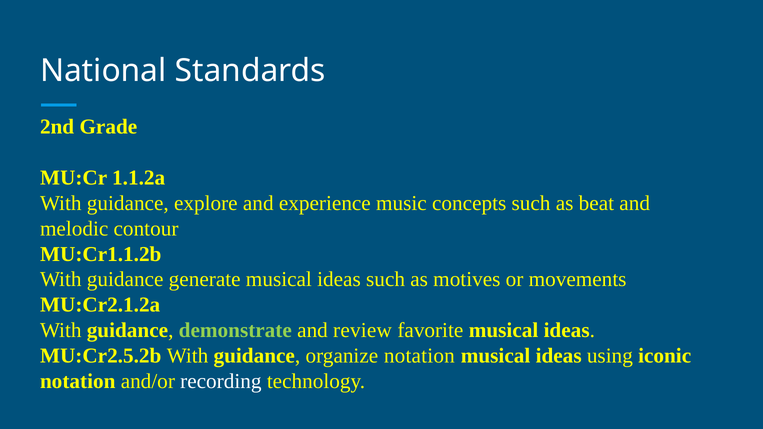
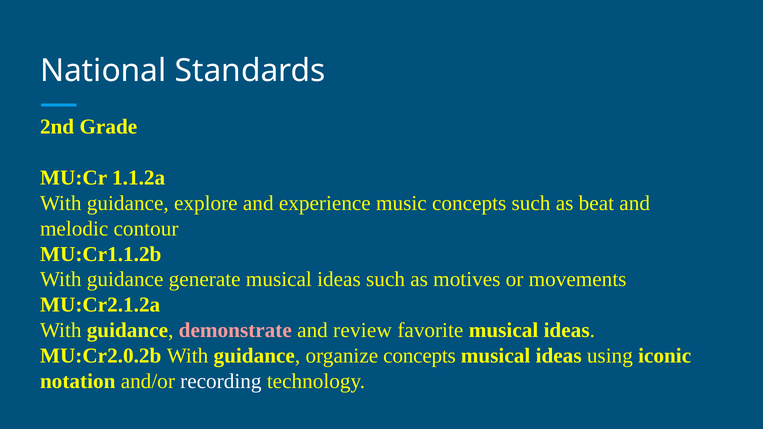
demonstrate colour: light green -> pink
MU:Cr2.5.2b: MU:Cr2.5.2b -> MU:Cr2.0.2b
organize notation: notation -> concepts
